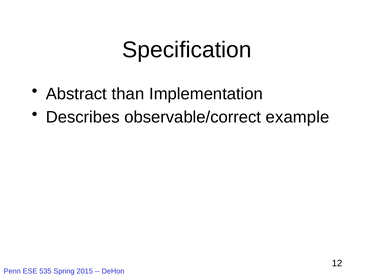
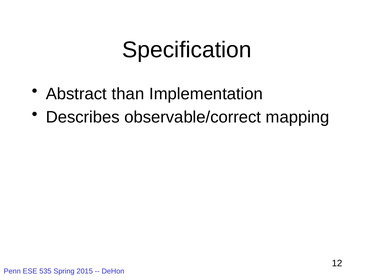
example: example -> mapping
